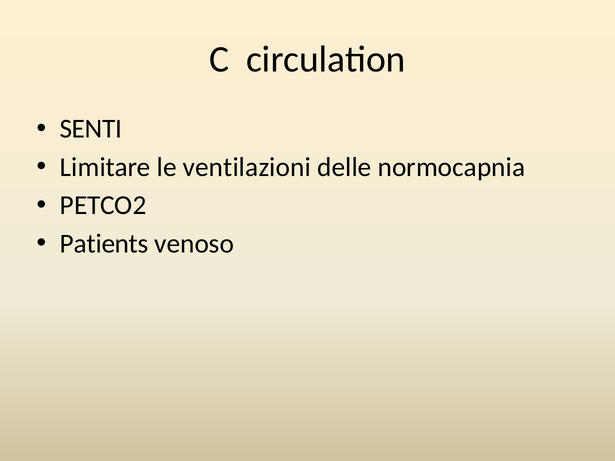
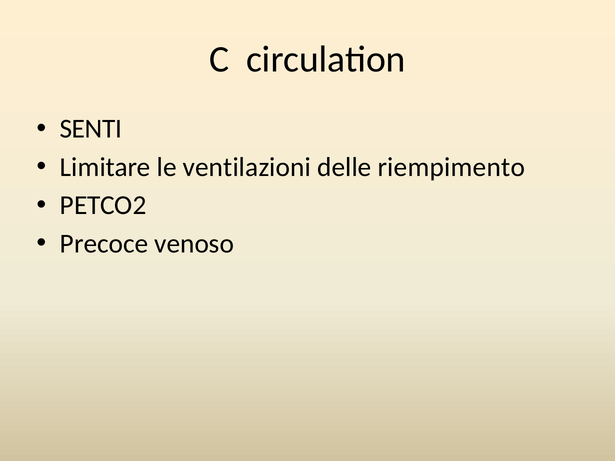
normocapnia: normocapnia -> riempimento
Patients: Patients -> Precoce
